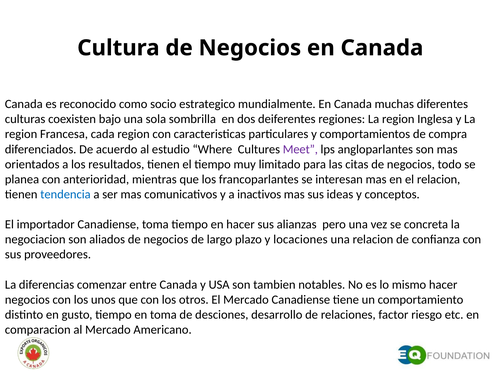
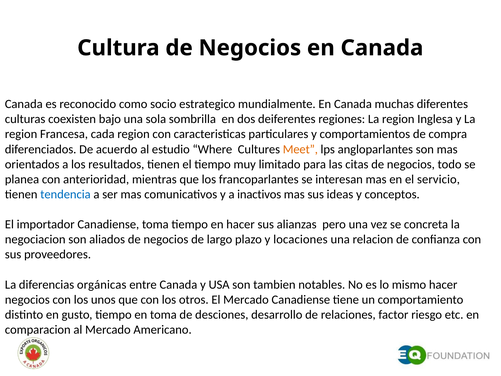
Meet colour: purple -> orange
el relacion: relacion -> servicio
comenzar: comenzar -> orgánicas
